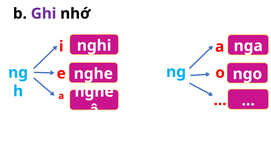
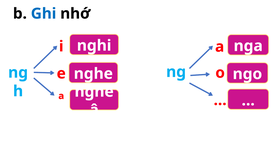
Ghi colour: purple -> blue
